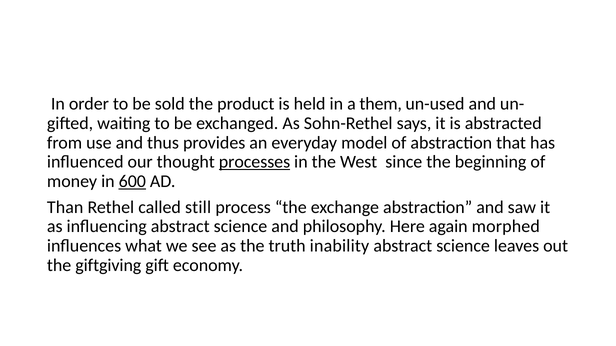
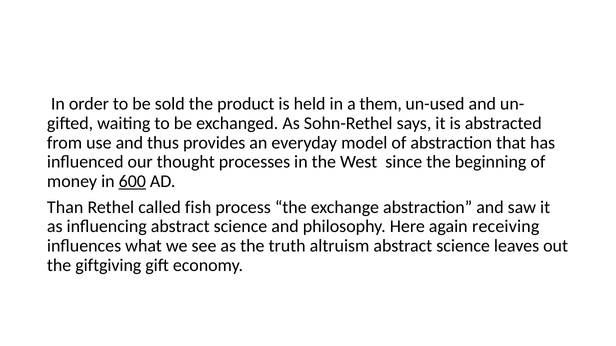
processes underline: present -> none
still: still -> fish
morphed: morphed -> receiving
inability: inability -> altruism
